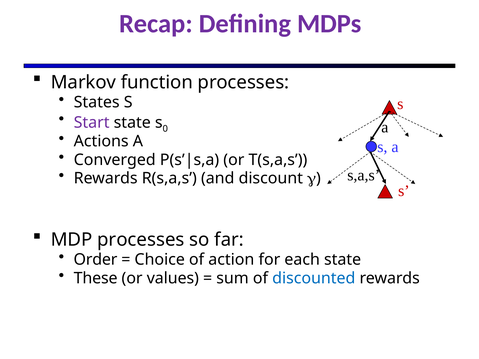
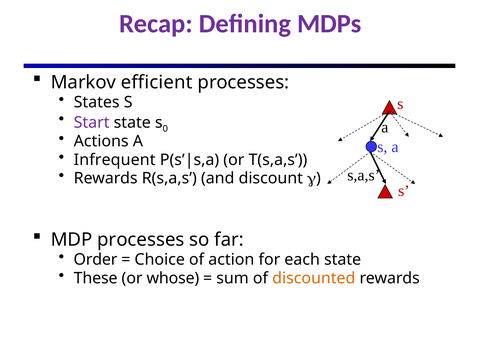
function: function -> efficient
Converged: Converged -> Infrequent
values: values -> whose
discounted colour: blue -> orange
